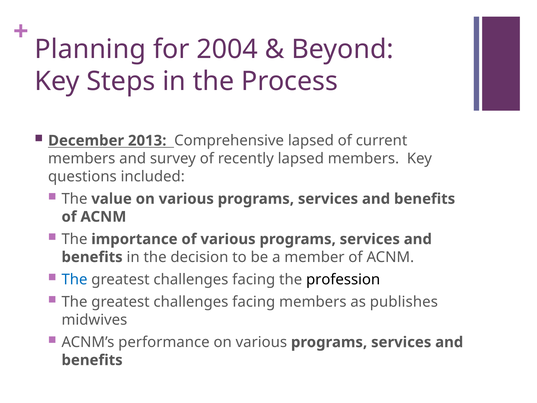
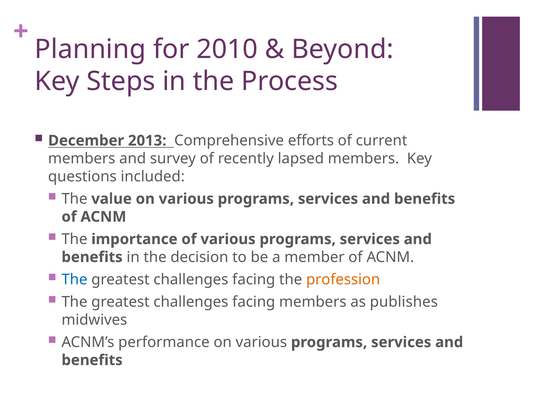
2004: 2004 -> 2010
Comprehensive lapsed: lapsed -> efforts
profession colour: black -> orange
